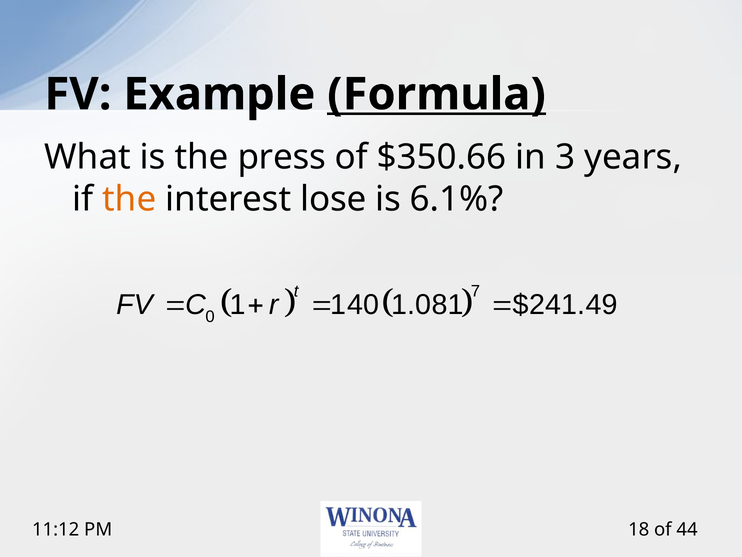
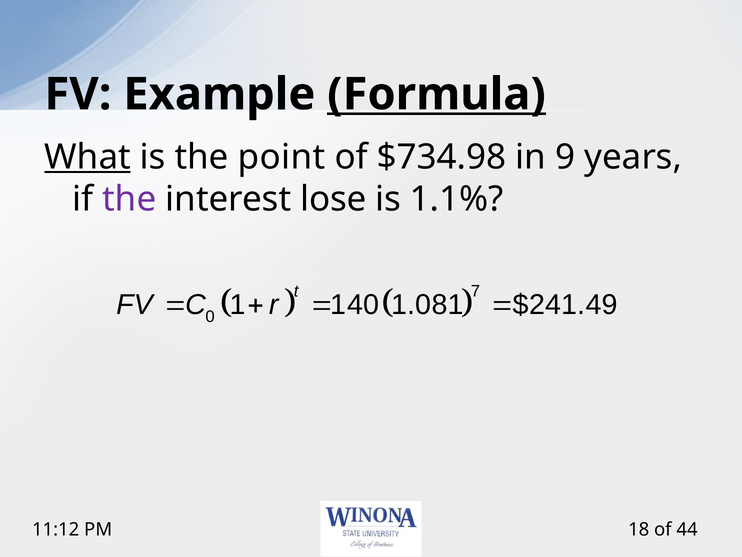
What underline: none -> present
press: press -> point
$350.66: $350.66 -> $734.98
3: 3 -> 9
the at (129, 199) colour: orange -> purple
6.1%: 6.1% -> 1.1%
